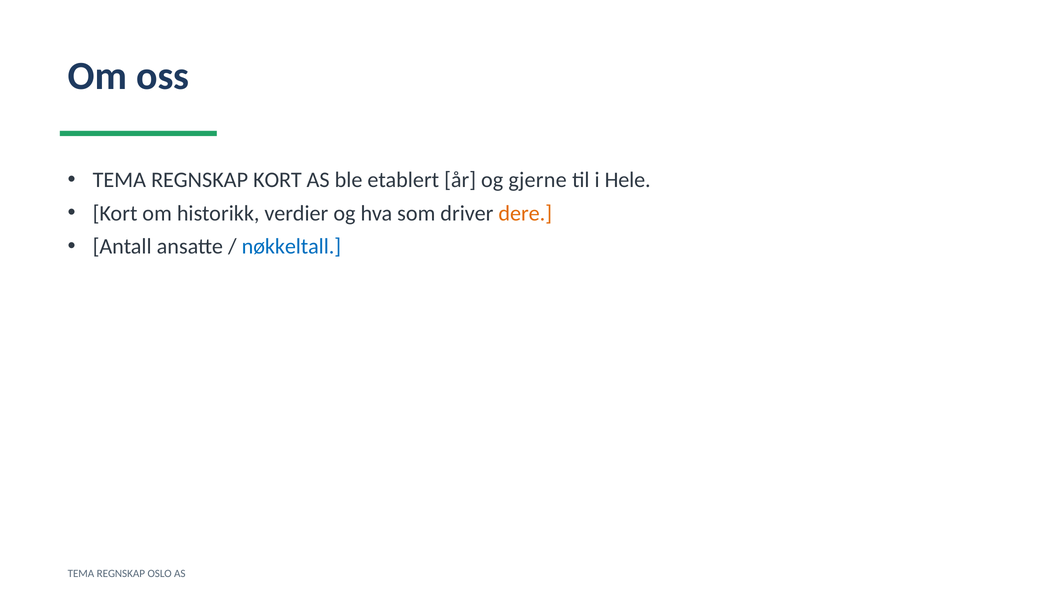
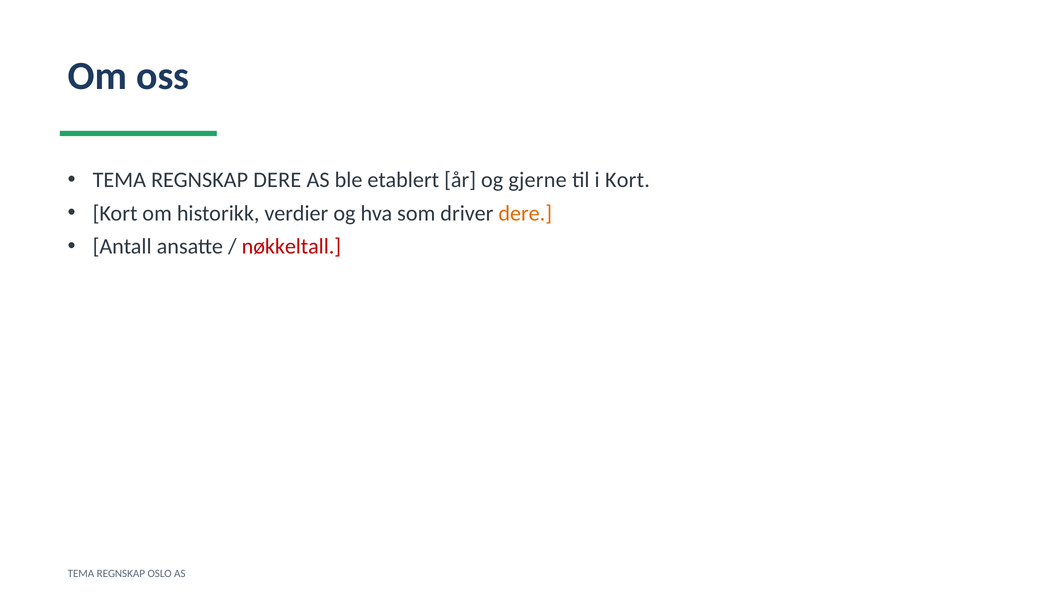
REGNSKAP KORT: KORT -> DERE
i Hele: Hele -> Kort
nøkkeltall colour: blue -> red
